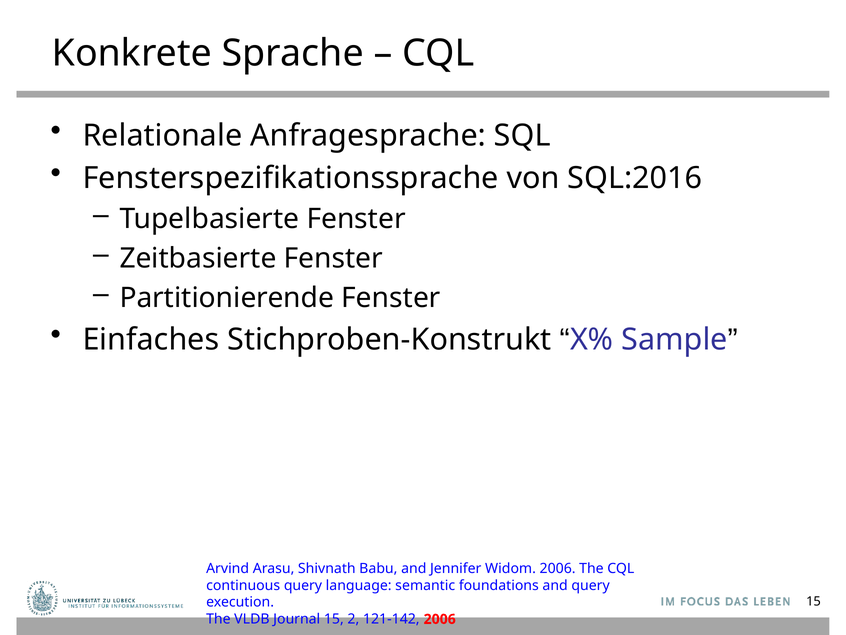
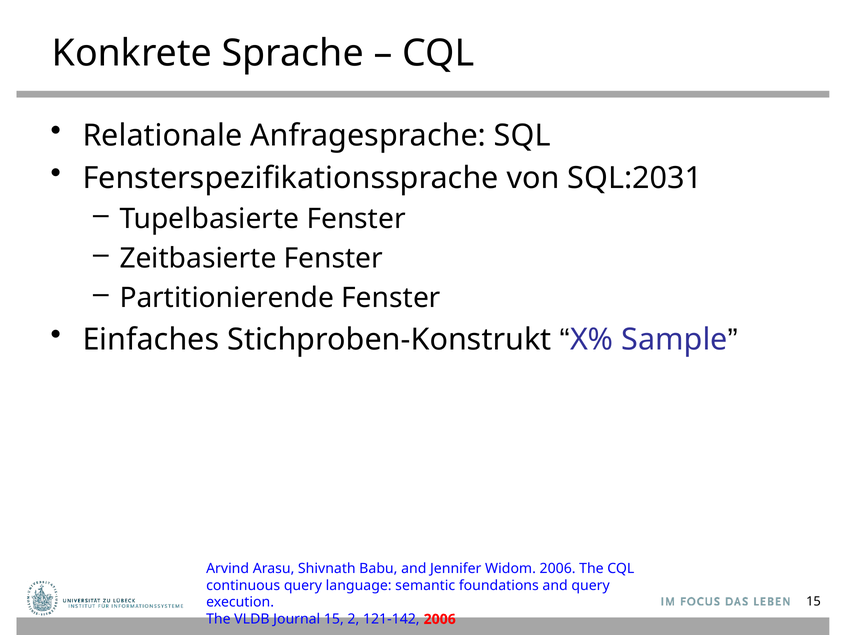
SQL:2016: SQL:2016 -> SQL:2031
